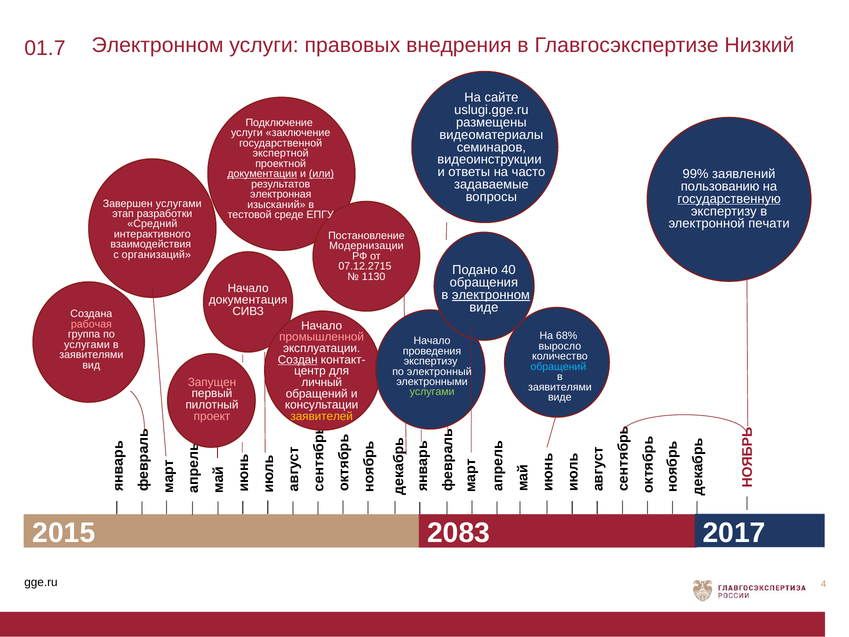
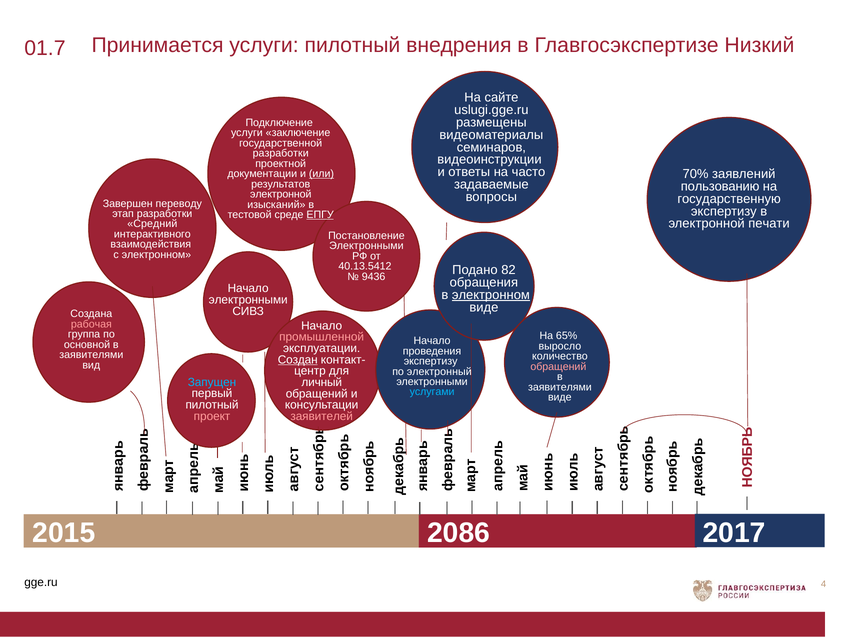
Электронном at (157, 45): Электронном -> Принимается
услуги правовых: правовых -> пилотный
экспертной at (281, 153): экспертной -> разработки
99%: 99% -> 70%
документации underline: present -> none
электронная at (281, 194): электронная -> электронной
государственную underline: present -> none
Завершен услугами: услугами -> переводу
ЕПГУ underline: none -> present
Модернизации at (366, 246): Модернизации -> Электронными
с организаций: организаций -> электронном
07.12.2715: 07.12.2715 -> 40.13.5412
40: 40 -> 82
1130: 1130 -> 9436
документация at (248, 300): документация -> электронными
68%: 68% -> 65%
услугами at (87, 344): услугами -> основной
обращений at (558, 366) colour: light blue -> pink
Запущен colour: pink -> light blue
услугами at (432, 392) colour: light green -> light blue
заявителей colour: yellow -> pink
2083: 2083 -> 2086
